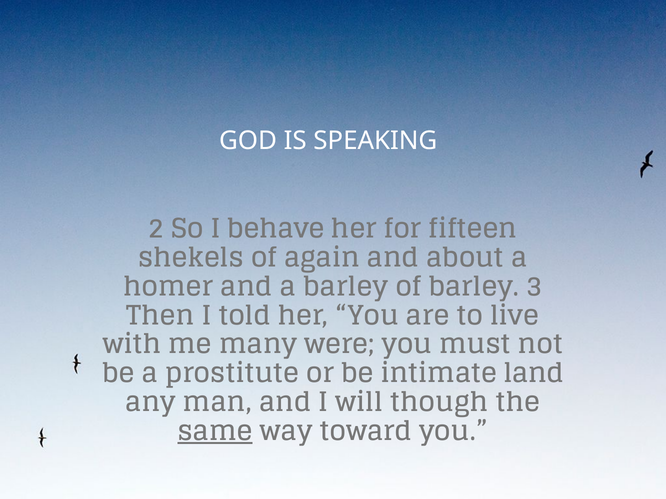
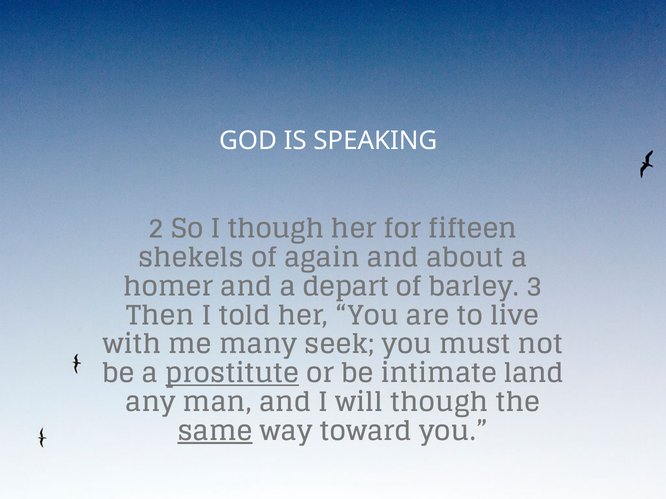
I behave: behave -> though
a barley: barley -> depart
were: were -> seek
prostitute underline: none -> present
